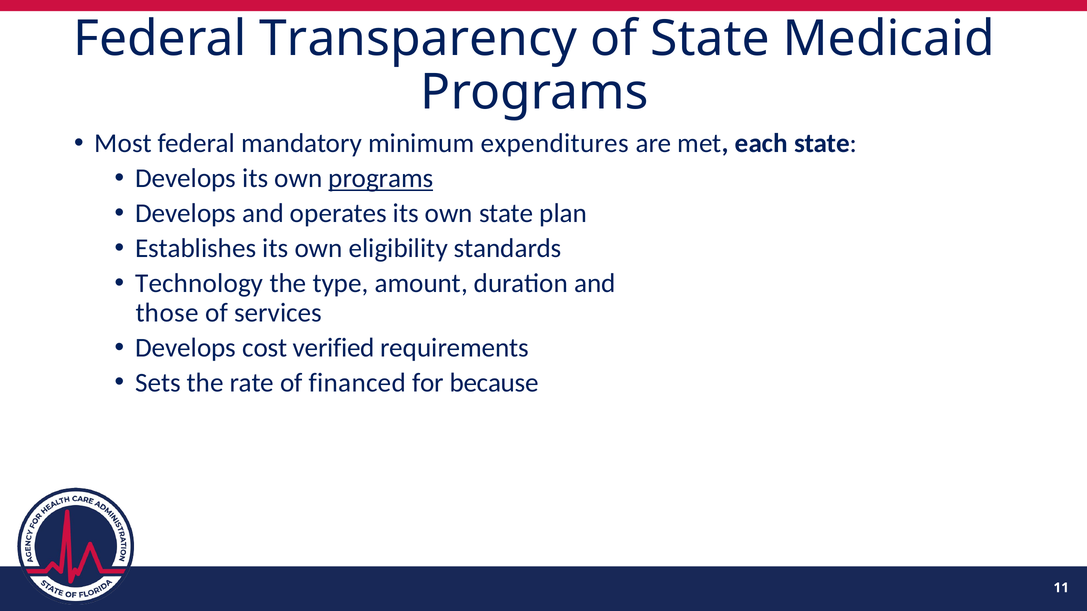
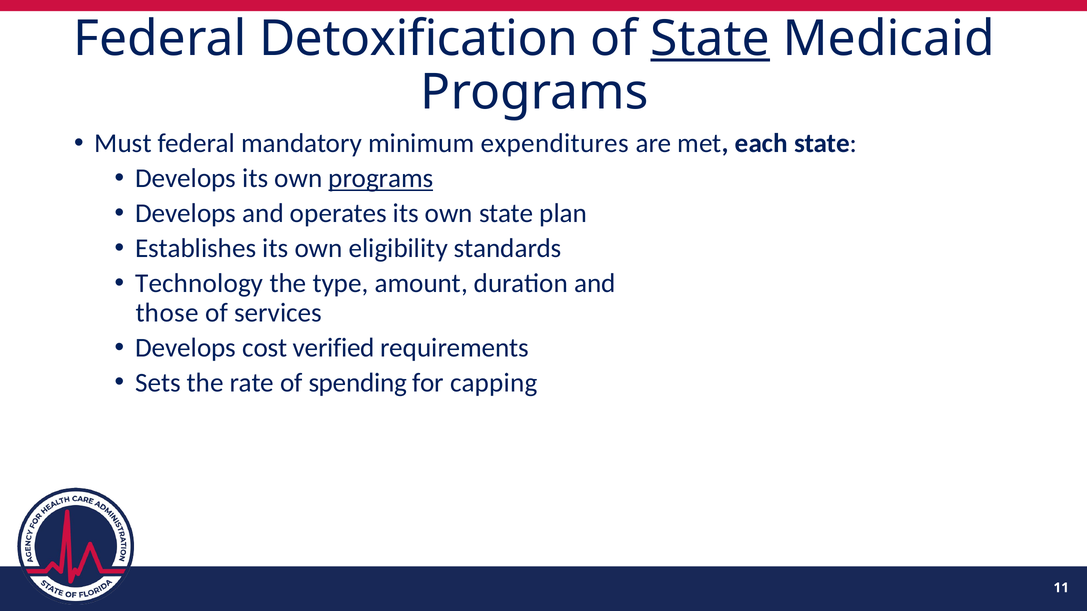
Transparency: Transparency -> Detoxification
State at (710, 39) underline: none -> present
Most: Most -> Must
financed: financed -> spending
because: because -> capping
